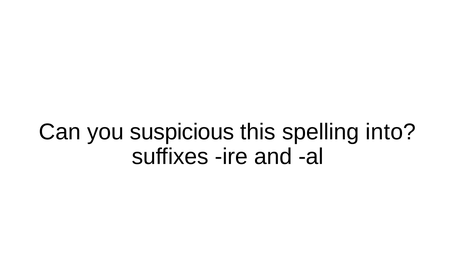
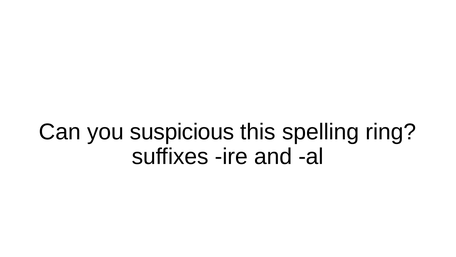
into: into -> ring
